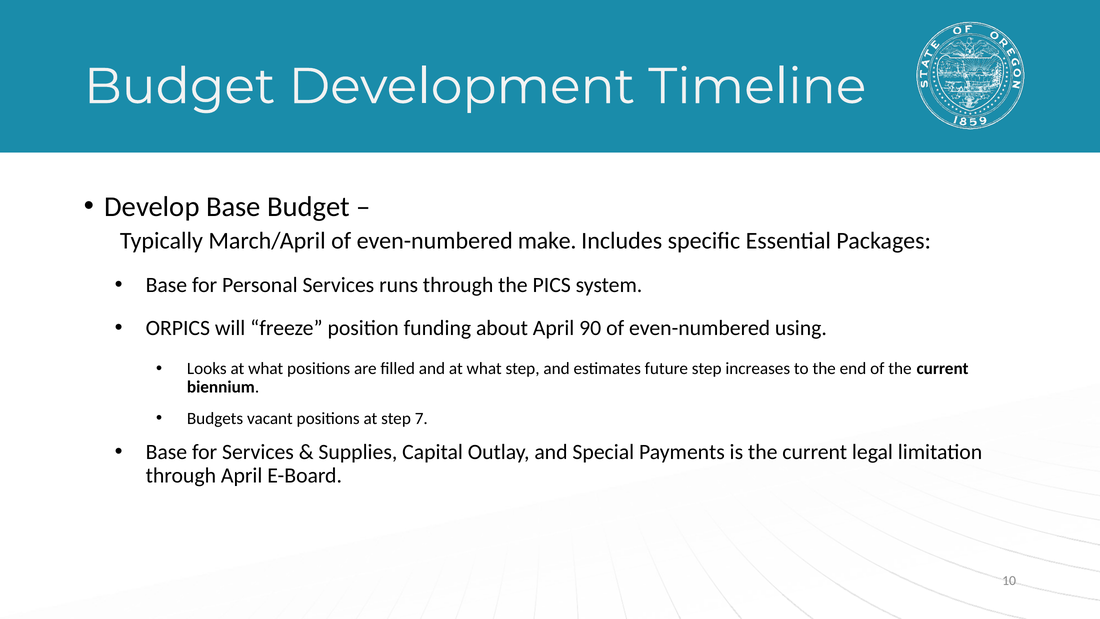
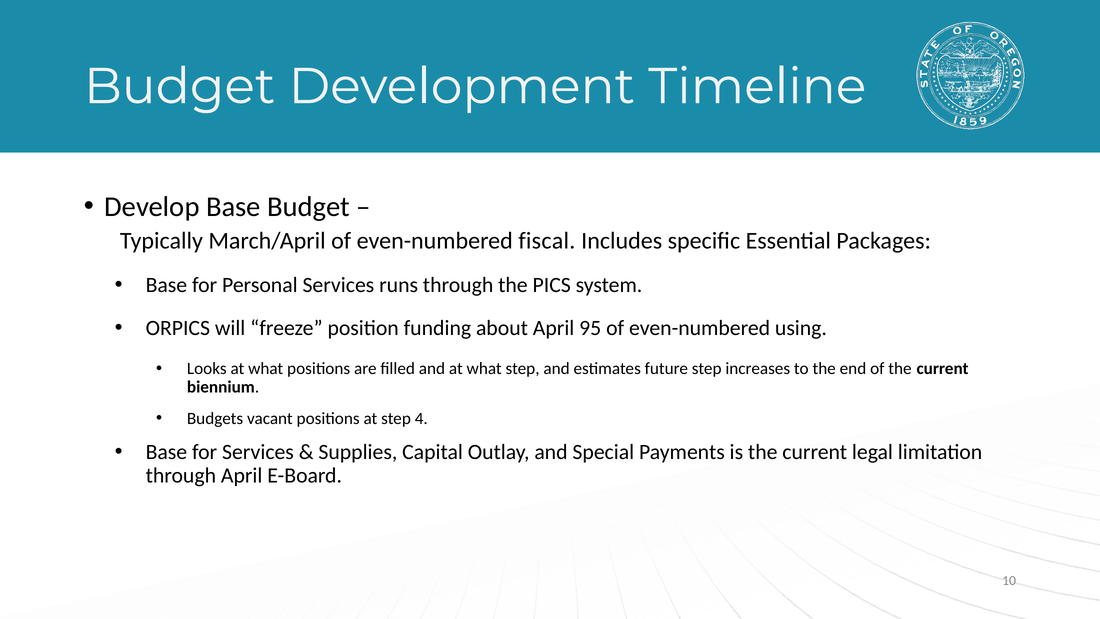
make: make -> fiscal
90: 90 -> 95
7: 7 -> 4
